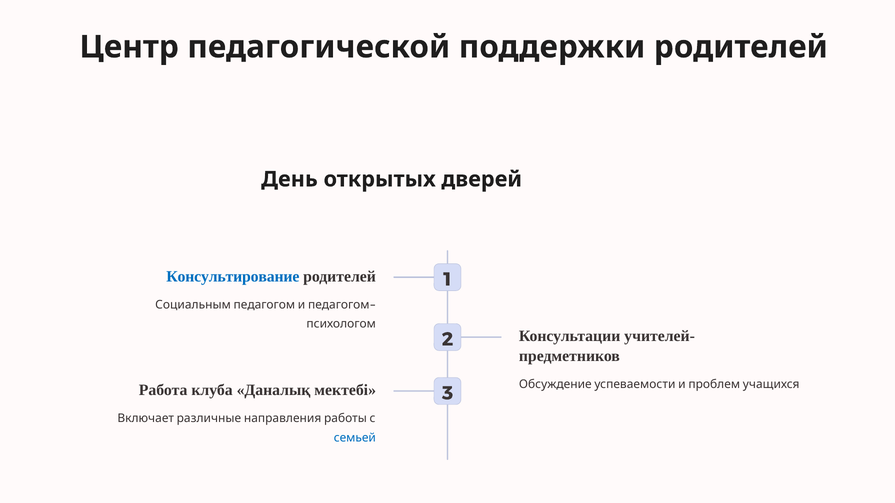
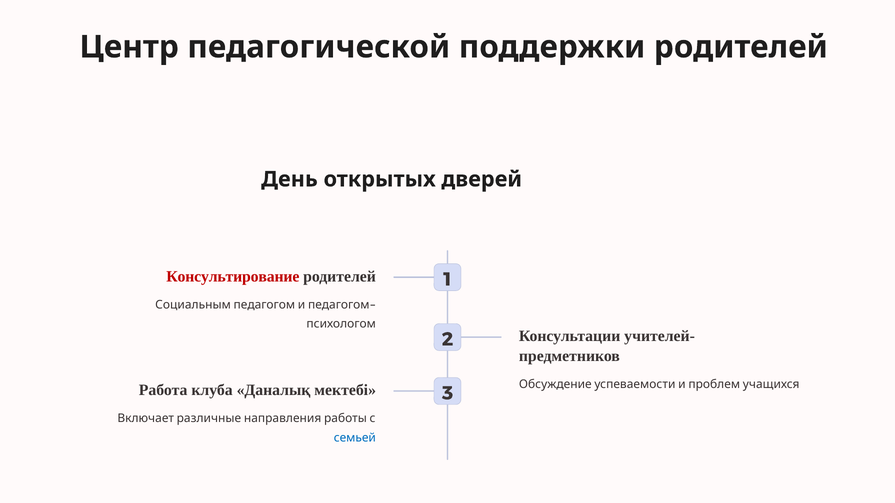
Консультирование colour: blue -> red
